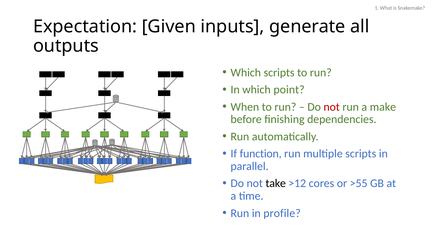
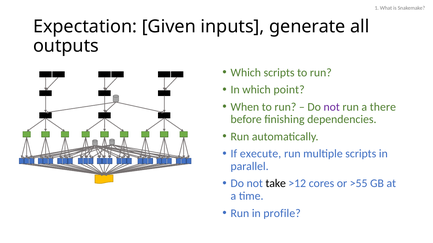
not at (332, 107) colour: red -> purple
make: make -> there
function: function -> execute
